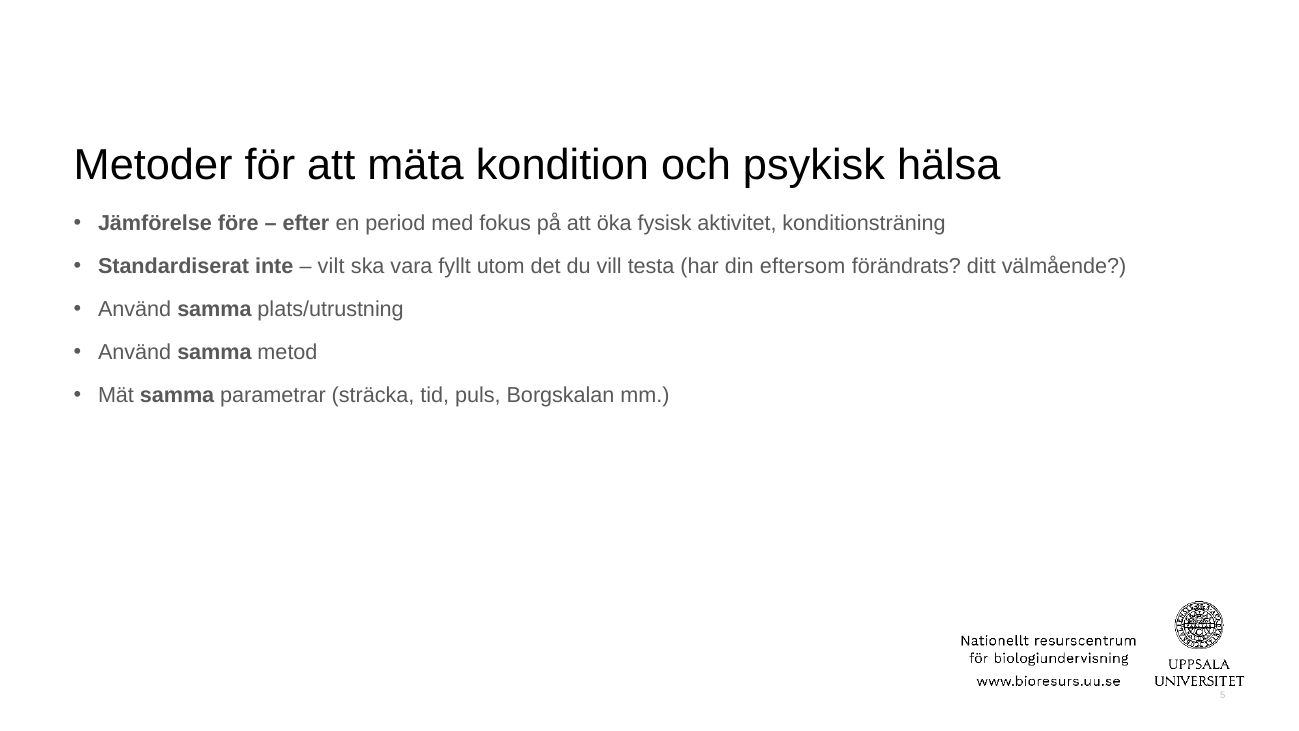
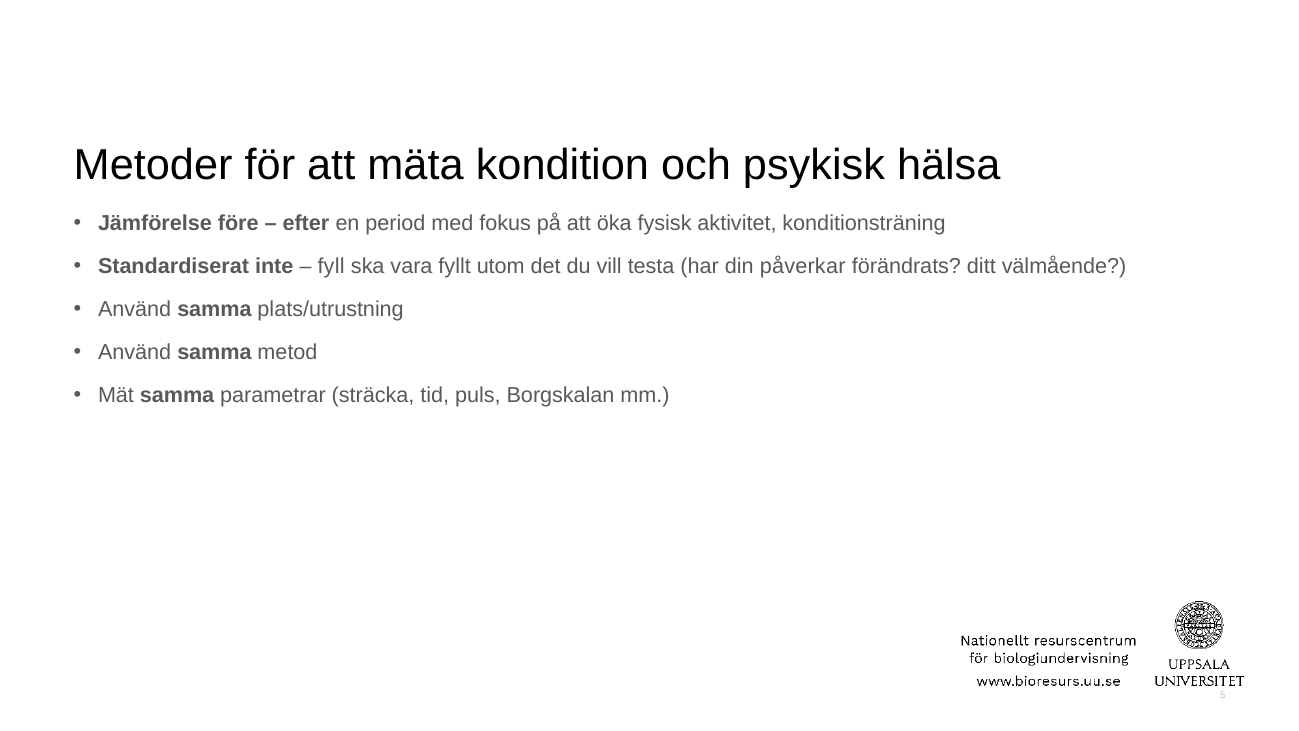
vilt: vilt -> fyll
eftersom: eftersom -> påverkar
